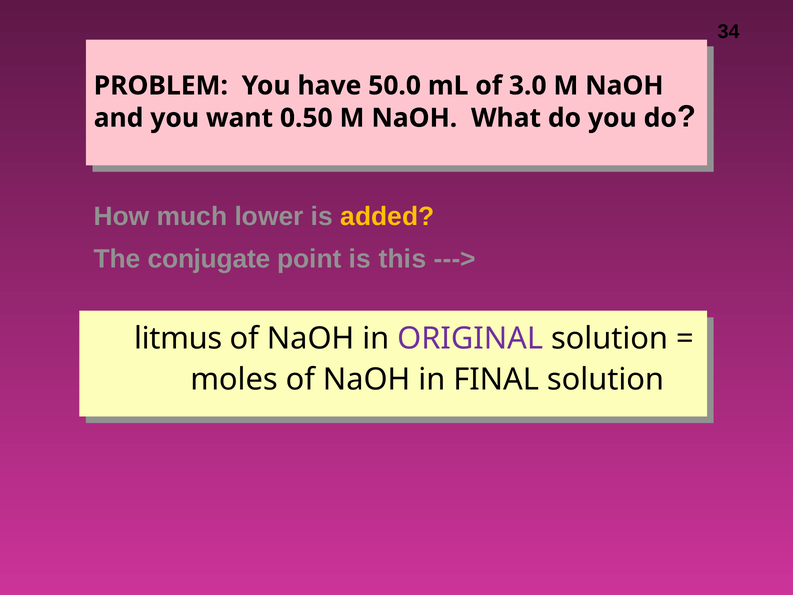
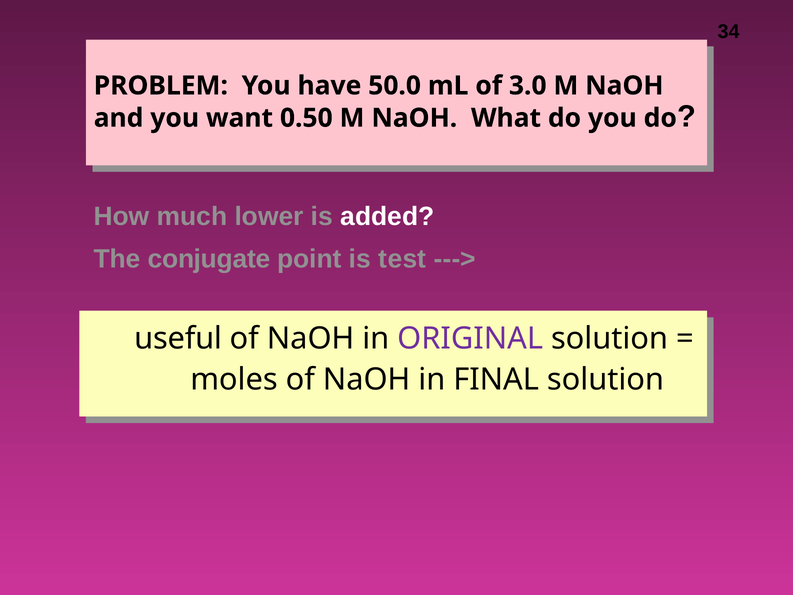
added colour: yellow -> white
this: this -> test
litmus: litmus -> useful
